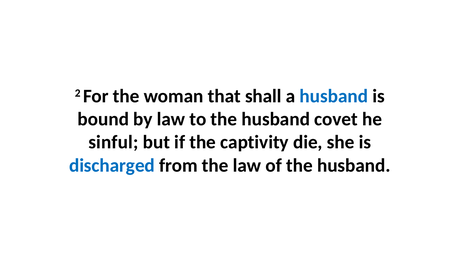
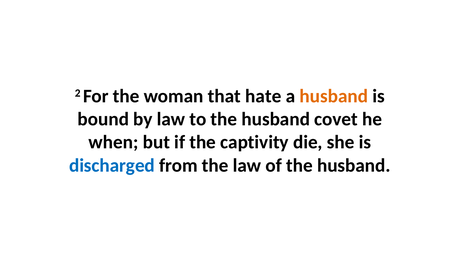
shall: shall -> hate
husband at (334, 96) colour: blue -> orange
sinful: sinful -> when
